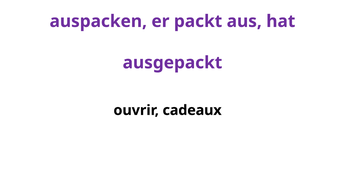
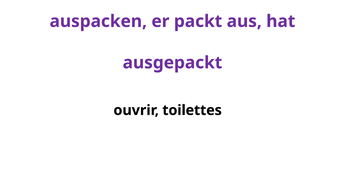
cadeaux: cadeaux -> toilettes
